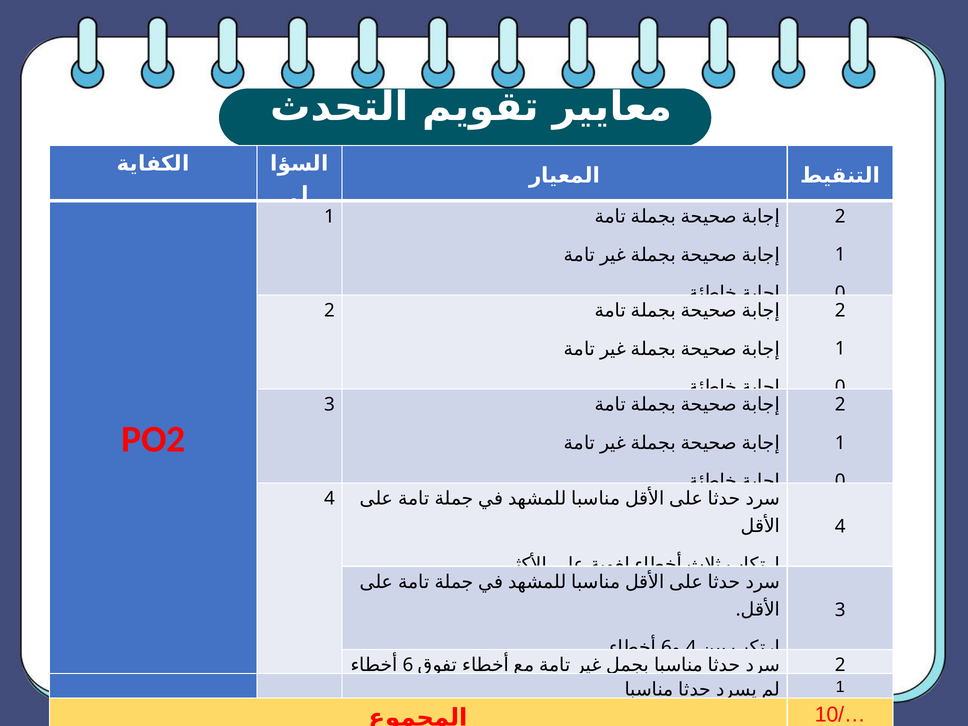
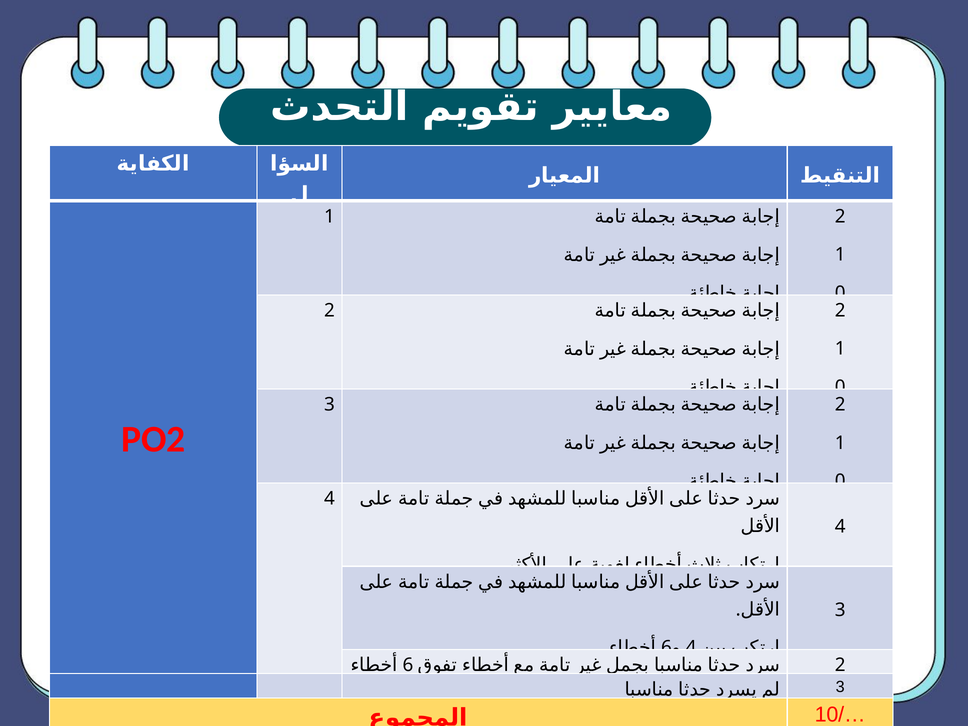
1 at (840, 687): 1 -> 3
